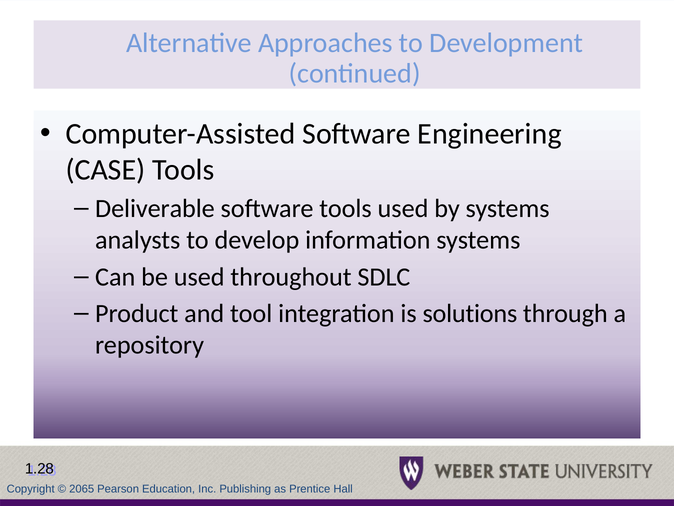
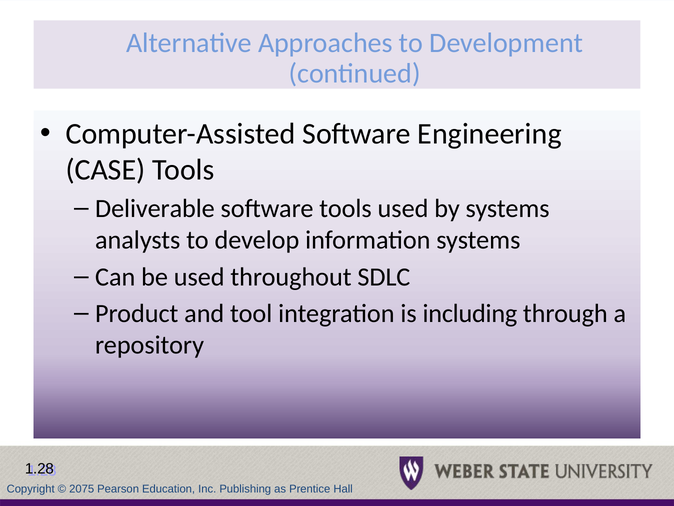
solutions: solutions -> including
2065: 2065 -> 2075
